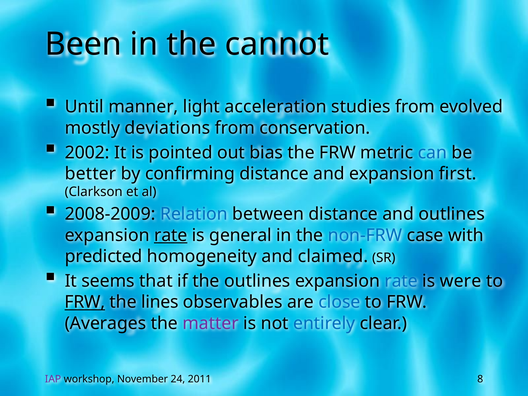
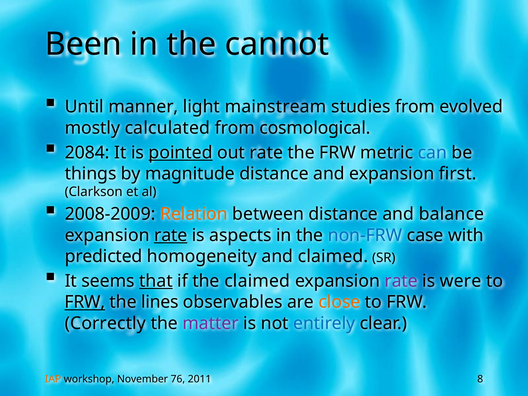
acceleration: acceleration -> mainstream
deviations: deviations -> calculated
conservation: conservation -> cosmological
2002: 2002 -> 2084
pointed underline: none -> present
out bias: bias -> rate
better: better -> things
confirming: confirming -> magnitude
Relation colour: blue -> orange
and outlines: outlines -> balance
general: general -> aspects
that underline: none -> present
the outlines: outlines -> claimed
rate at (401, 281) colour: blue -> purple
close colour: blue -> orange
Averages: Averages -> Correctly
IAP colour: purple -> orange
24: 24 -> 76
